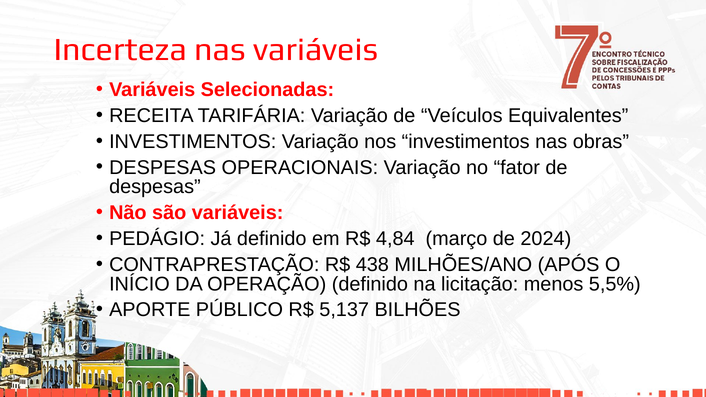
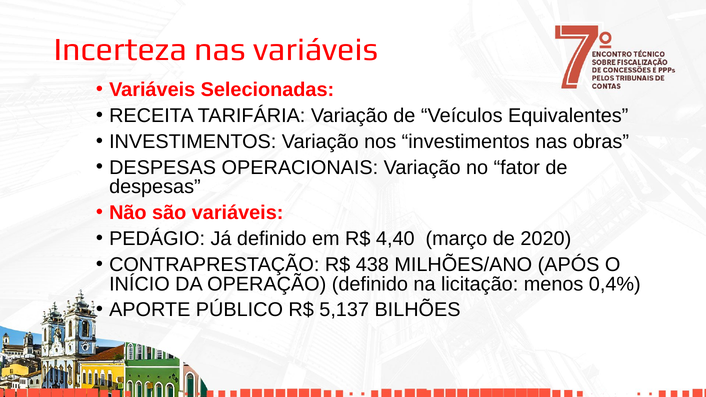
4,84: 4,84 -> 4,40
2024: 2024 -> 2020
5,5%: 5,5% -> 0,4%
